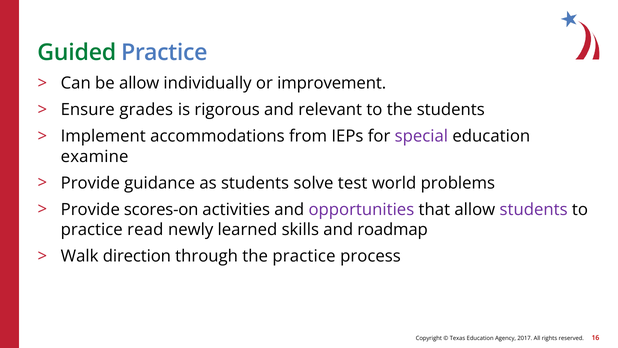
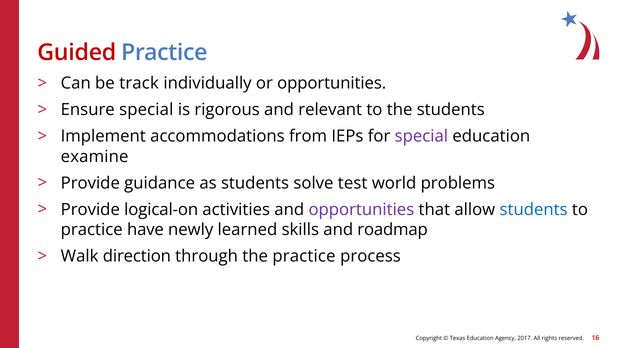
Guided colour: green -> red
be allow: allow -> track
or improvement: improvement -> opportunities
Ensure grades: grades -> special
scores-on: scores-on -> logical-on
students at (534, 209) colour: purple -> blue
read: read -> have
